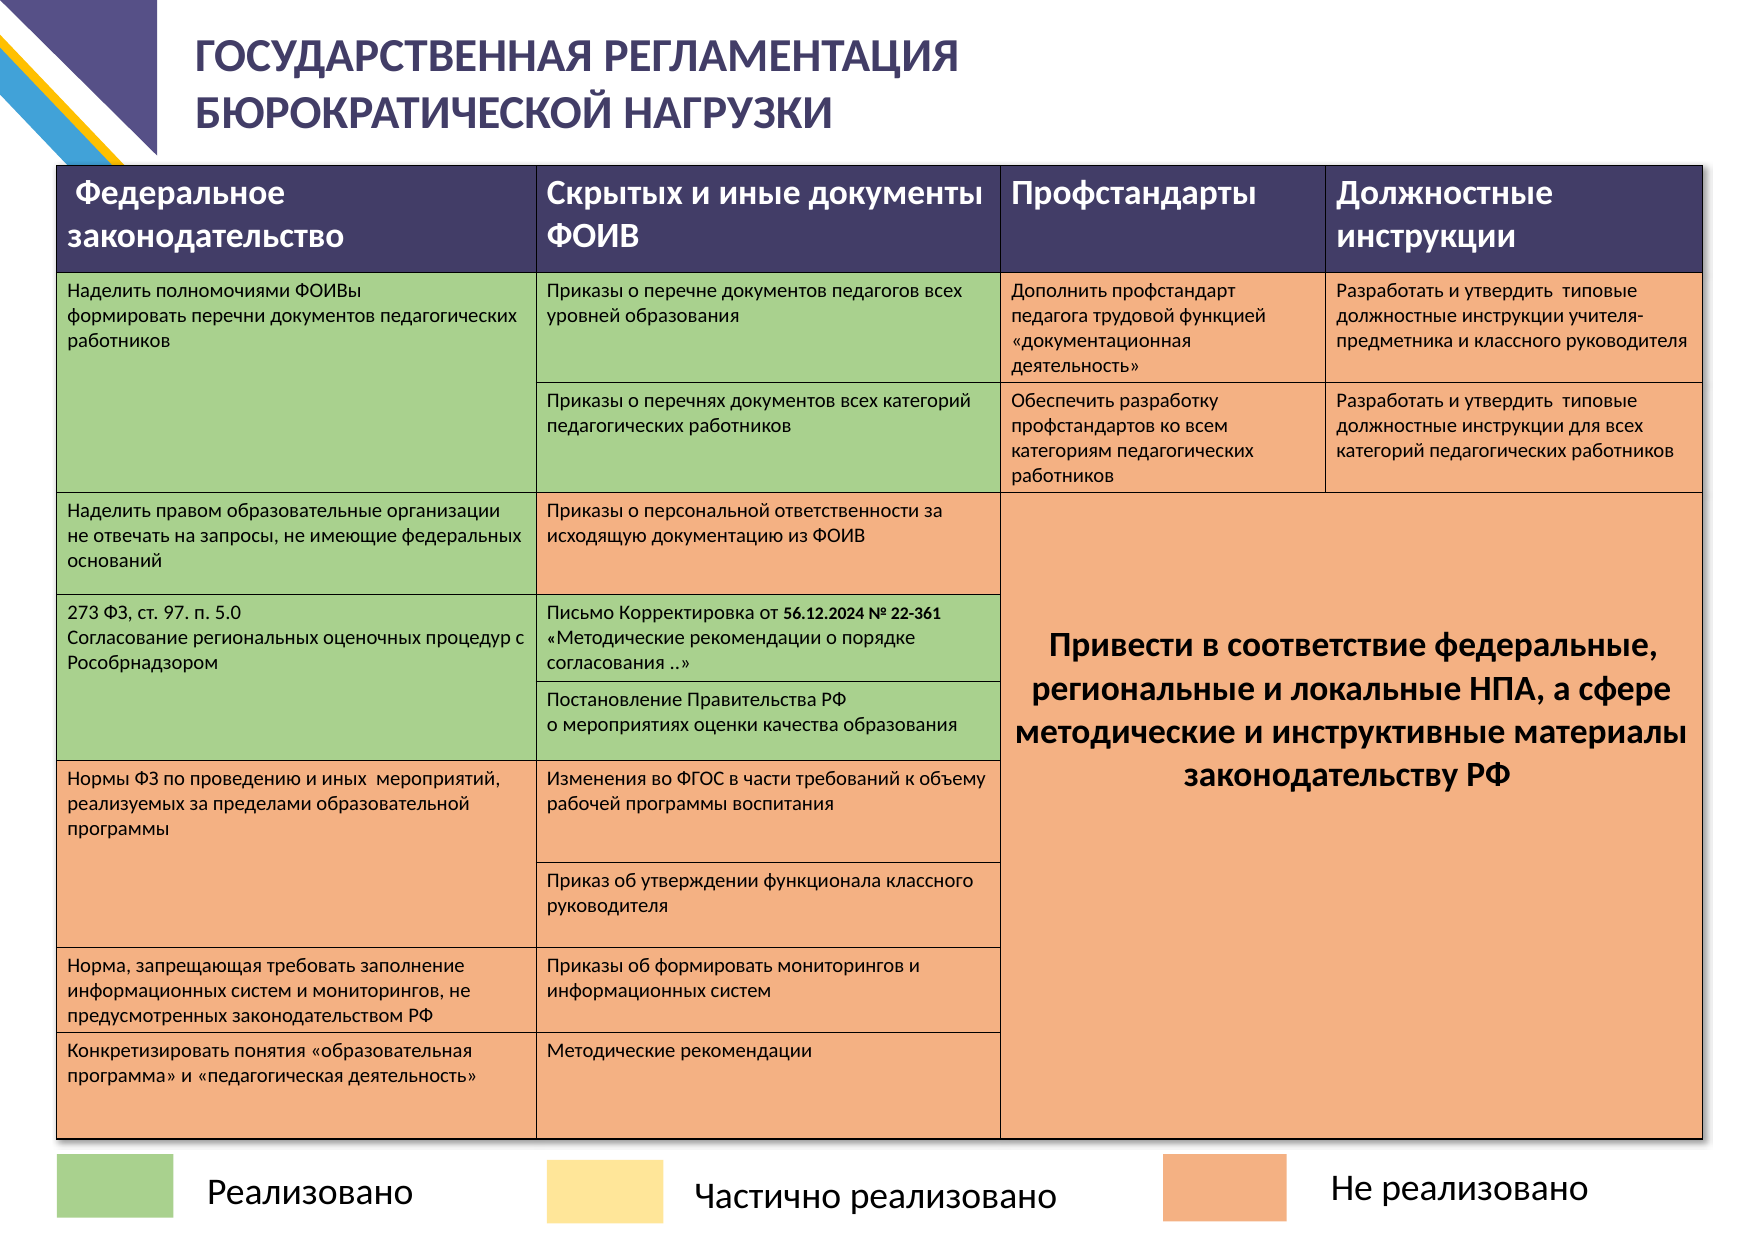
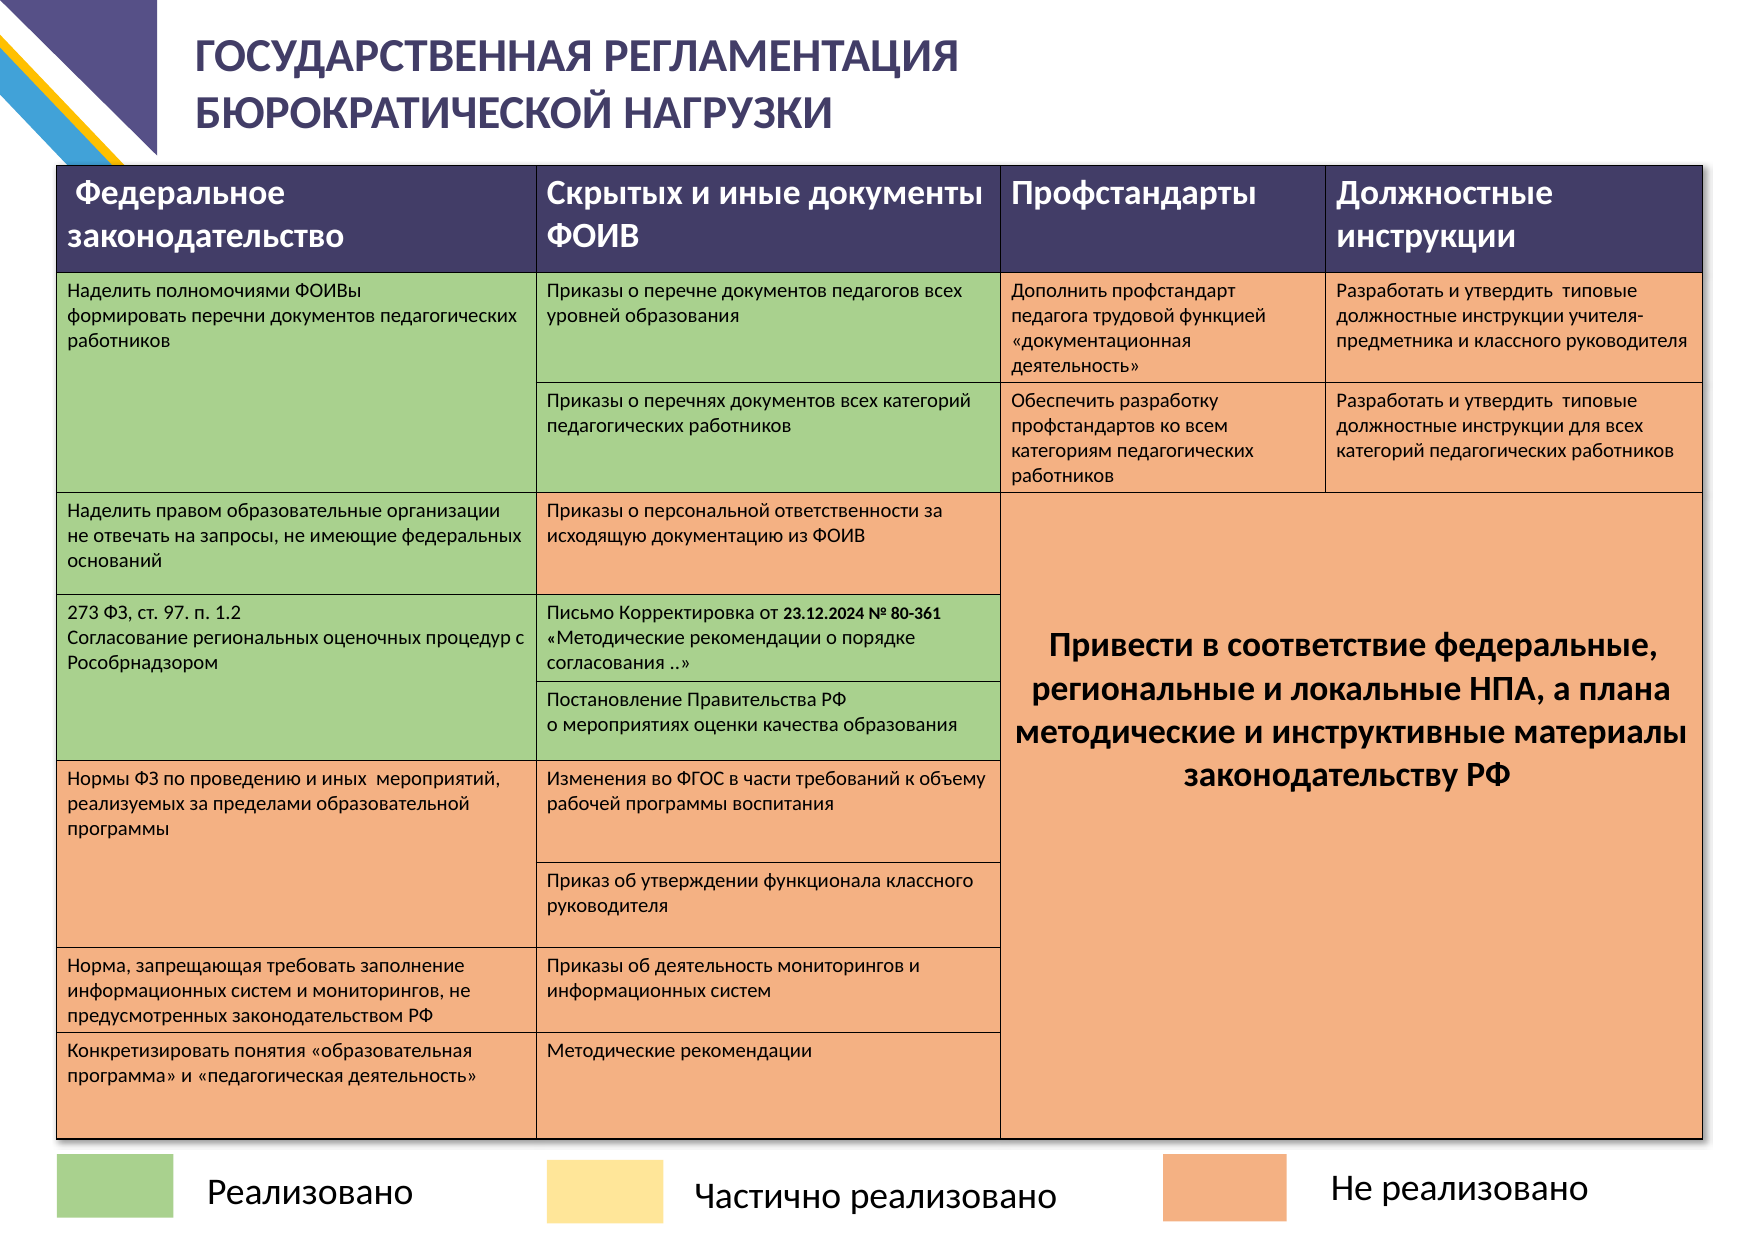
5.0: 5.0 -> 1.2
56.12.2024: 56.12.2024 -> 23.12.2024
22-361: 22-361 -> 80-361
сфере: сфере -> плана
об формировать: формировать -> деятельность
